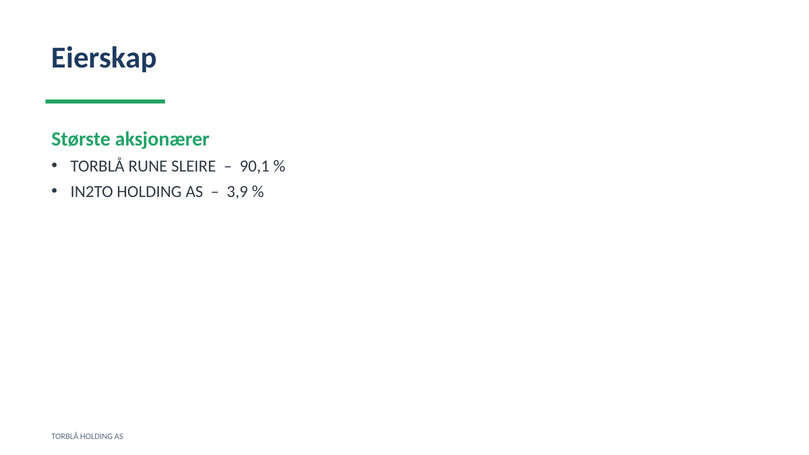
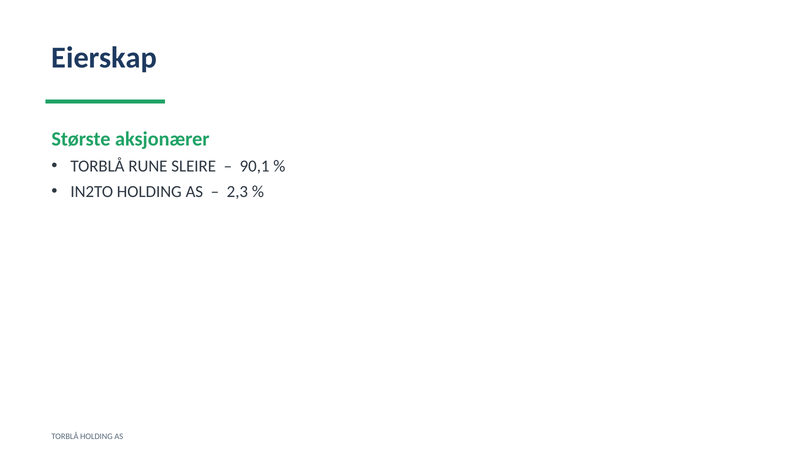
3,9: 3,9 -> 2,3
